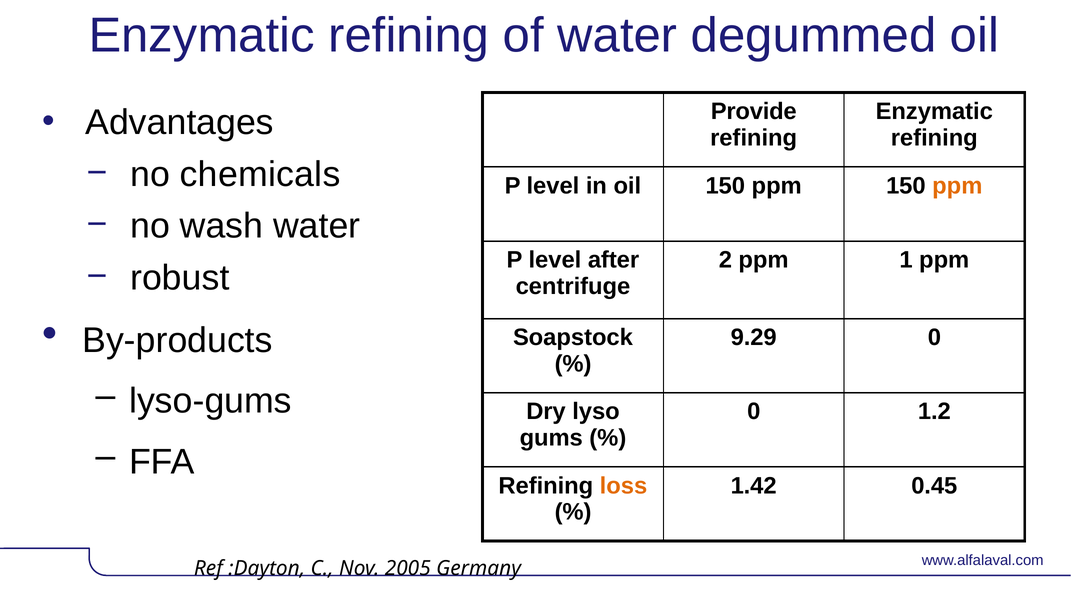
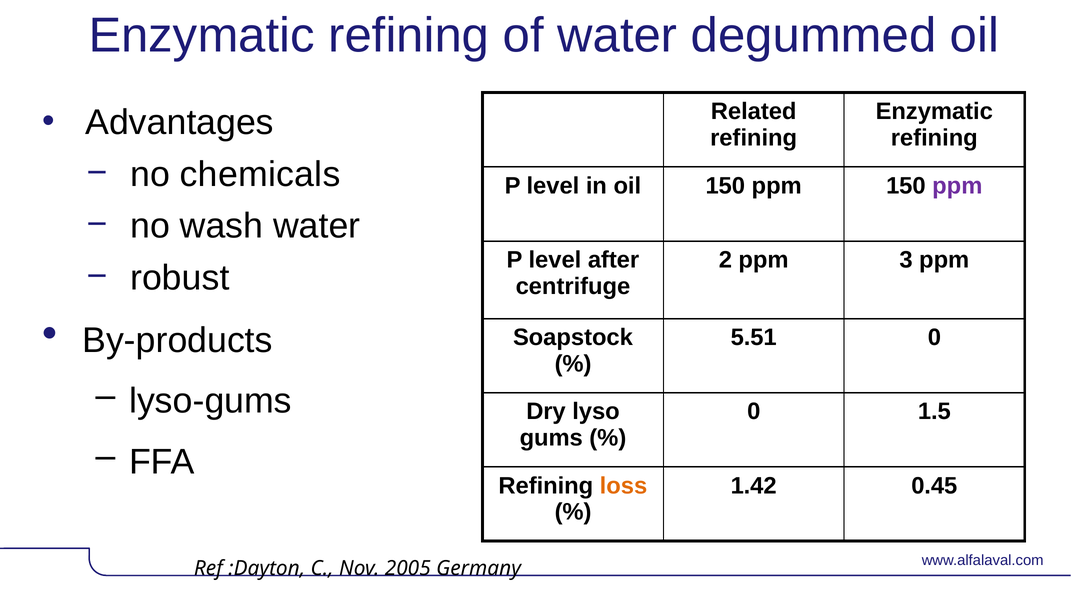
Provide: Provide -> Related
ppm at (957, 186) colour: orange -> purple
1: 1 -> 3
9.29: 9.29 -> 5.51
1.2: 1.2 -> 1.5
